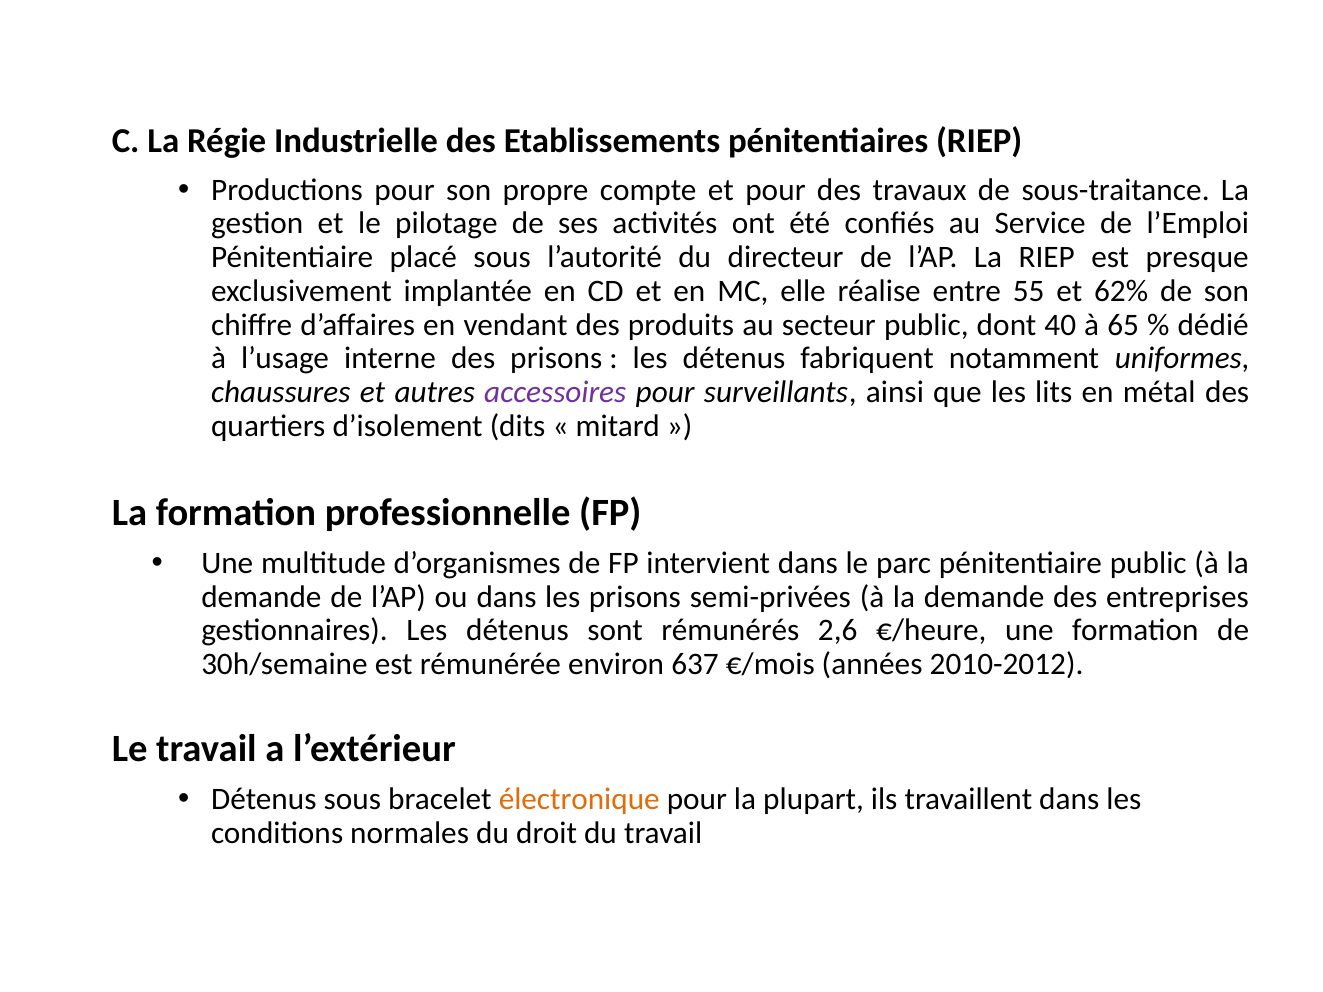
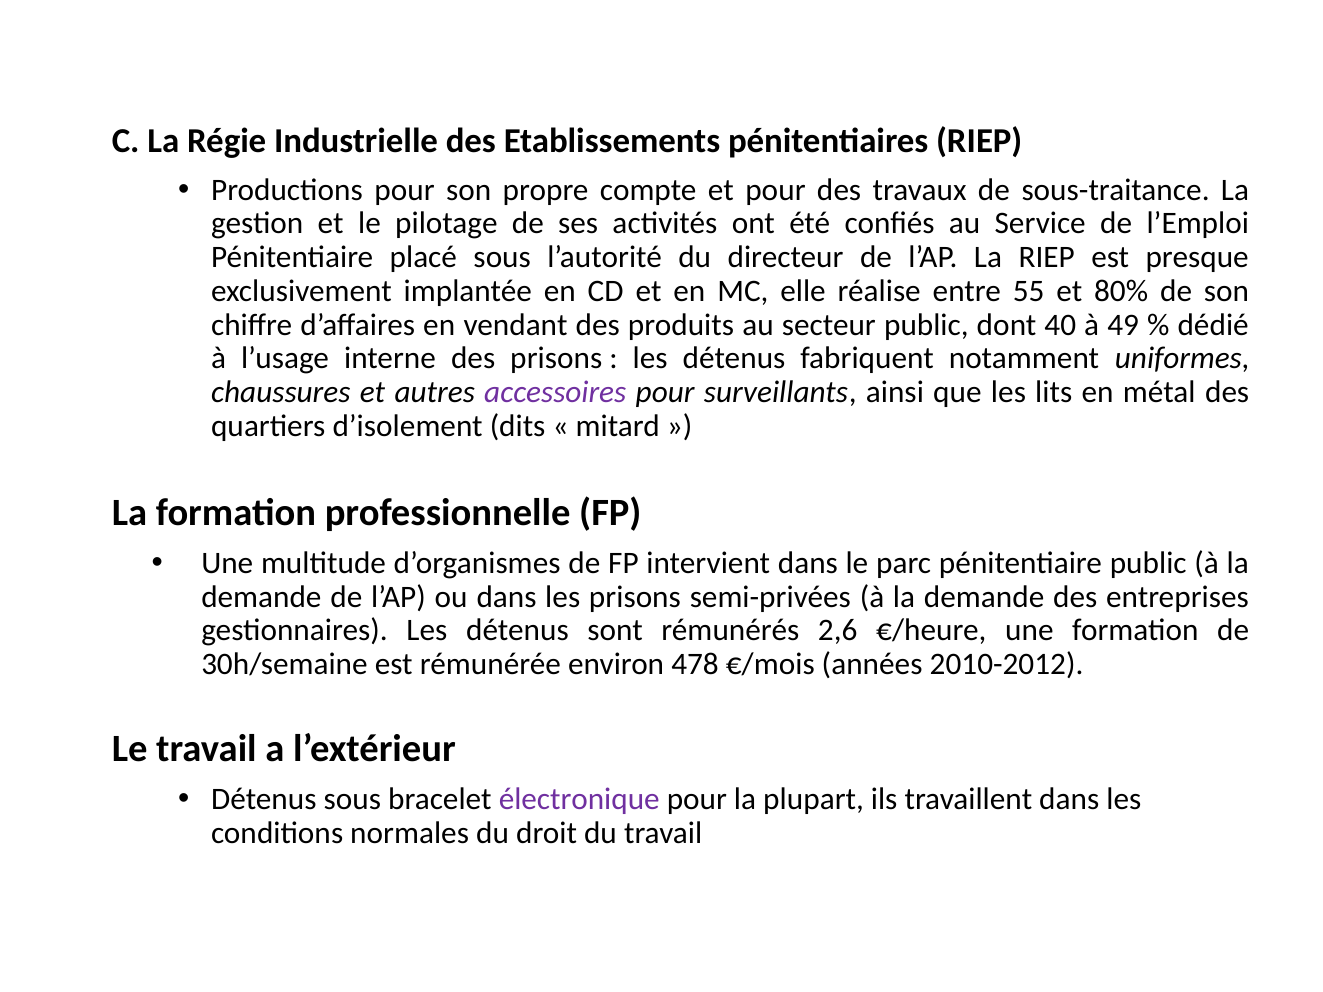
62%: 62% -> 80%
65: 65 -> 49
637: 637 -> 478
électronique colour: orange -> purple
